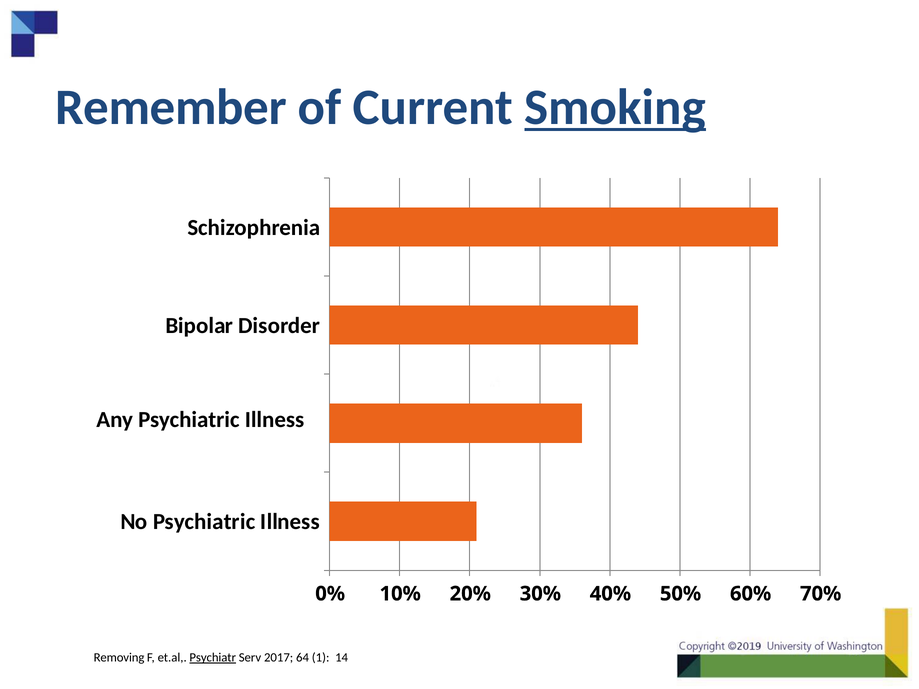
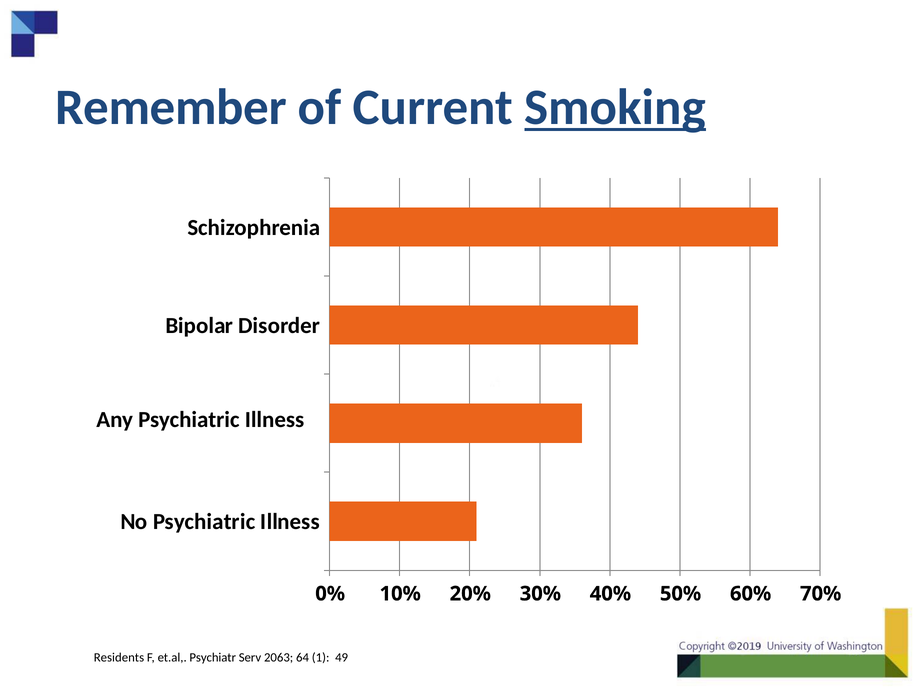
Removing: Removing -> Residents
Psychiatr underline: present -> none
2017: 2017 -> 2063
14: 14 -> 49
